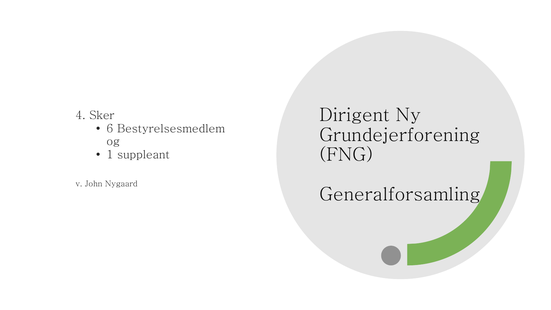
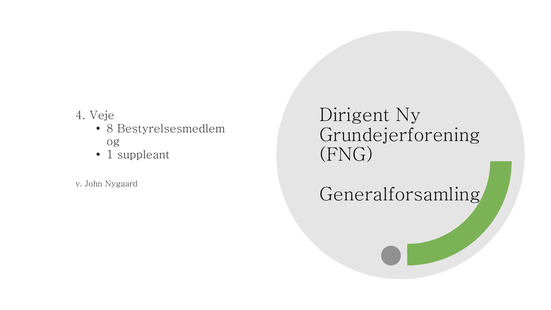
Sker: Sker -> Veje
6: 6 -> 8
